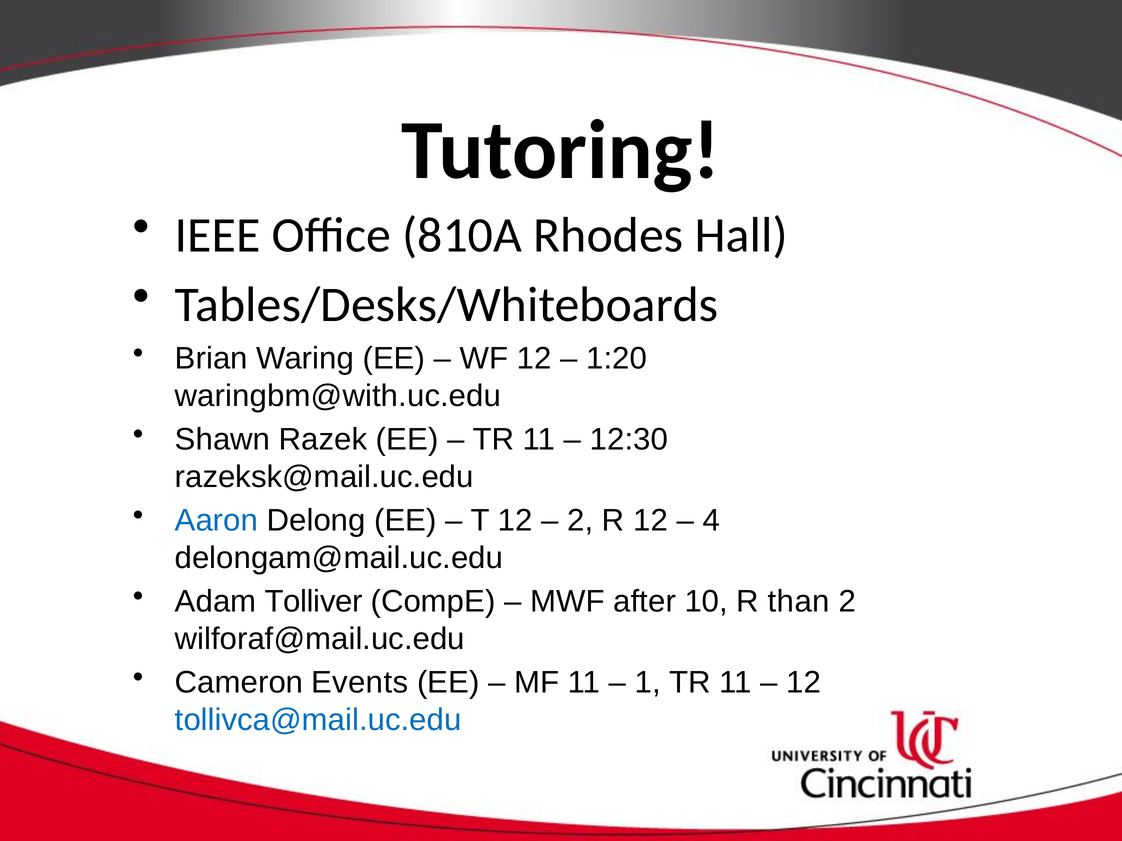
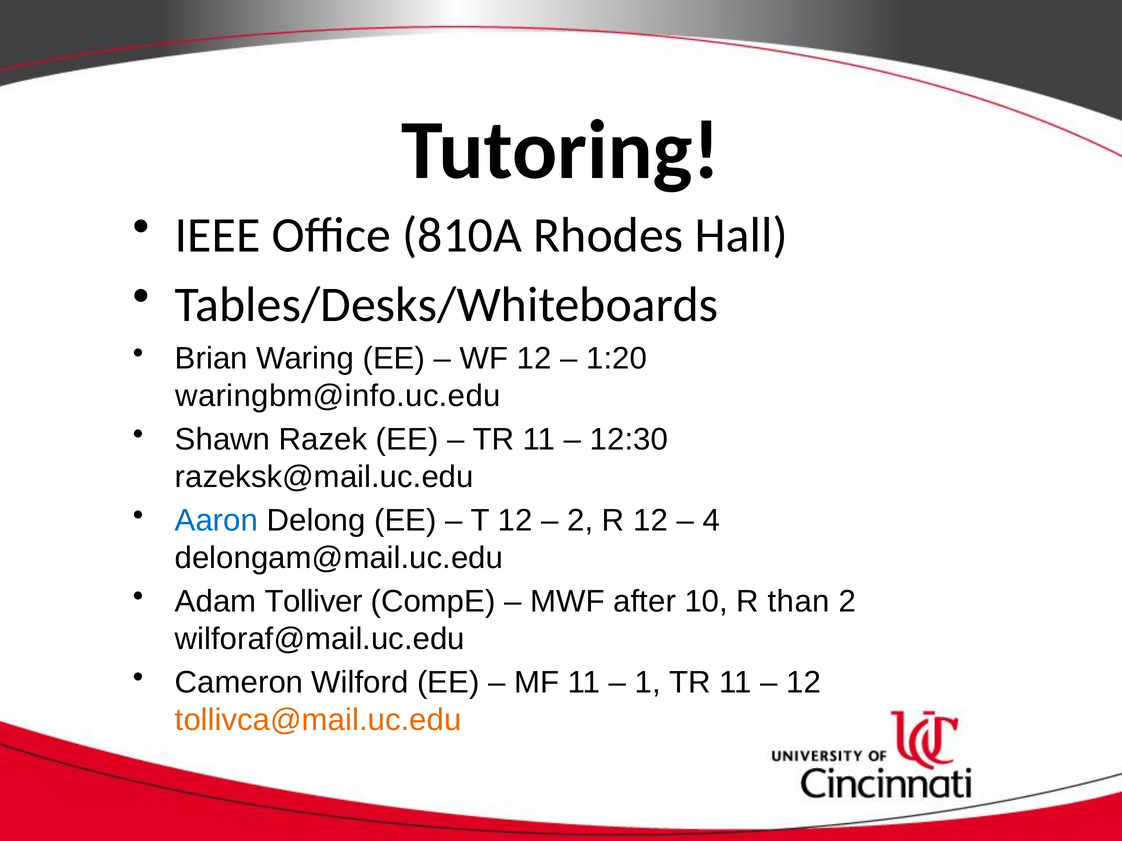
waringbm@with.uc.edu: waringbm@with.uc.edu -> waringbm@info.uc.edu
Events: Events -> Wilford
tollivca@mail.uc.edu colour: blue -> orange
